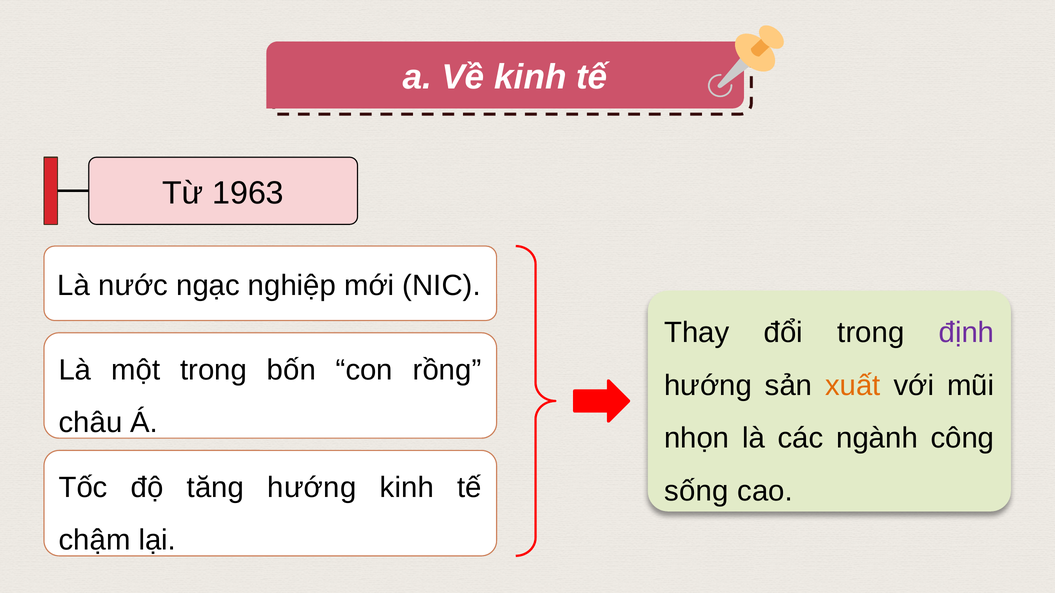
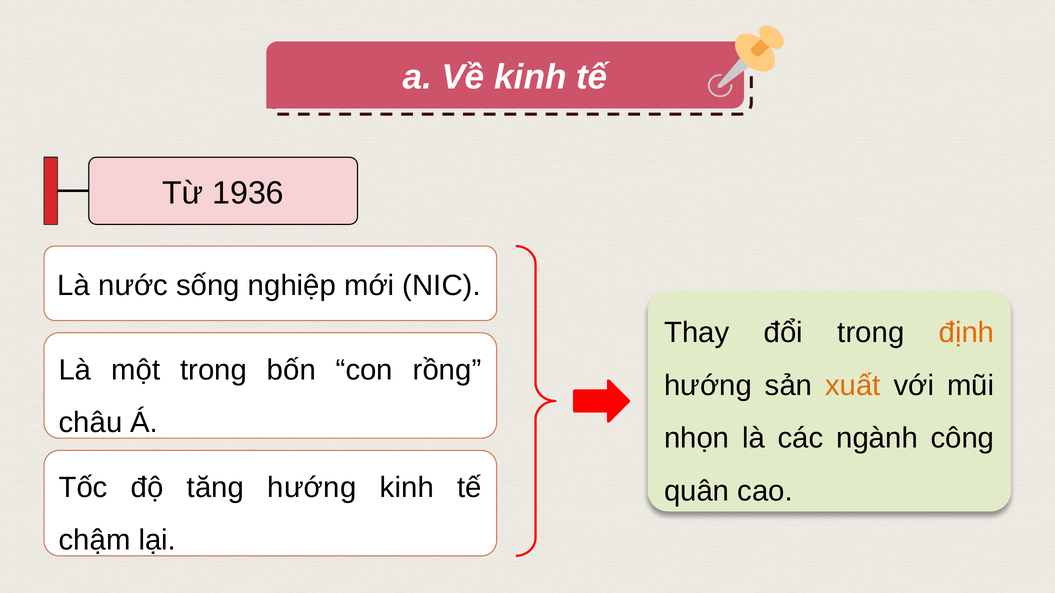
1963: 1963 -> 1936
ngạc: ngạc -> sống
định colour: purple -> orange
sống: sống -> quân
